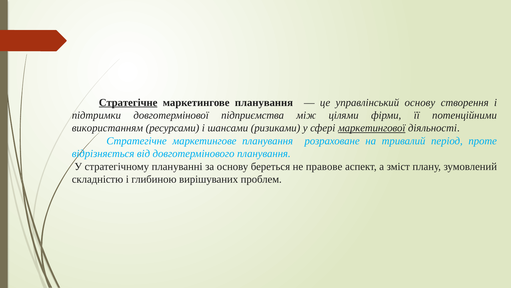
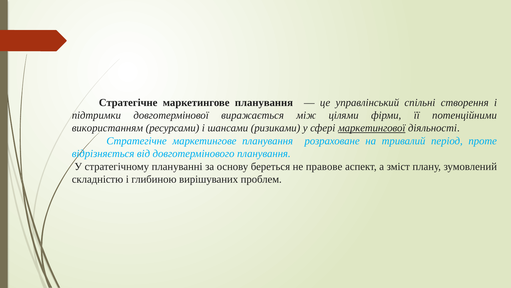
Стратегічне at (128, 102) underline: present -> none
управлінський основу: основу -> спільні
підприємства: підприємства -> виражається
